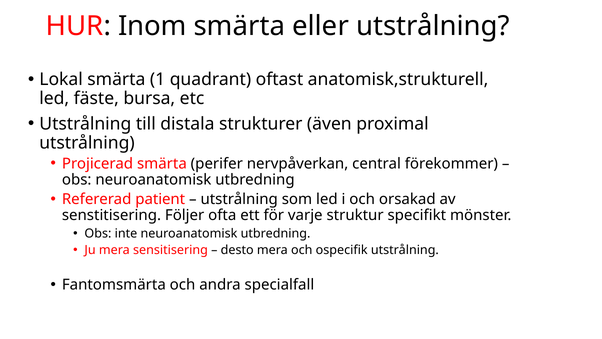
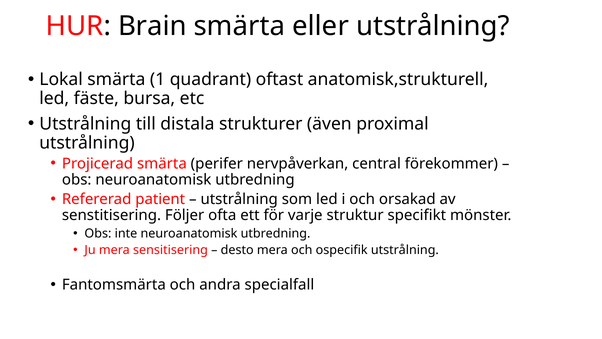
Inom: Inom -> Brain
